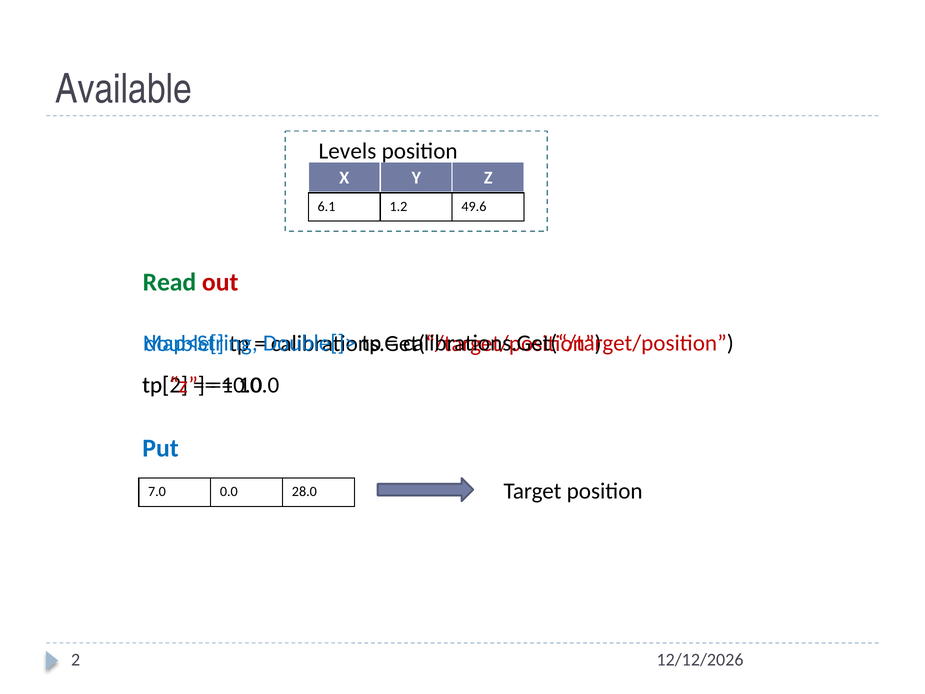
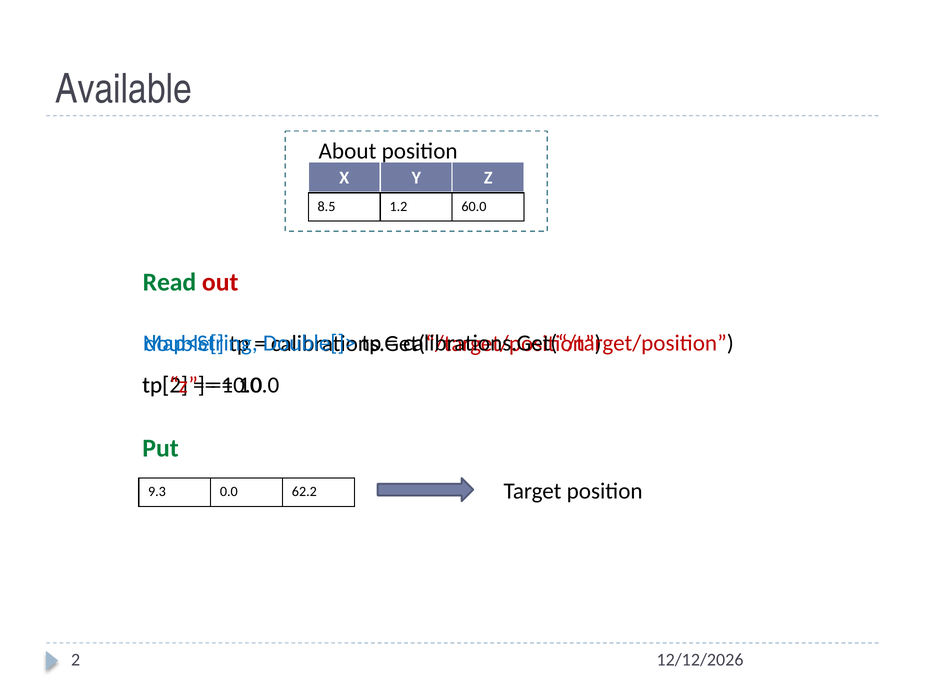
Levels: Levels -> About
6.1: 6.1 -> 8.5
49.6: 49.6 -> 60.0
Put colour: blue -> green
7.0: 7.0 -> 9.3
28.0: 28.0 -> 62.2
